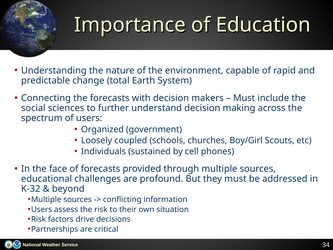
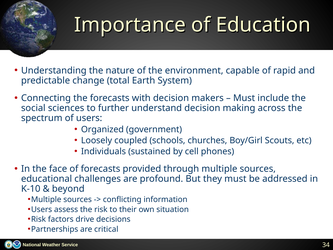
K-32: K-32 -> K-10
